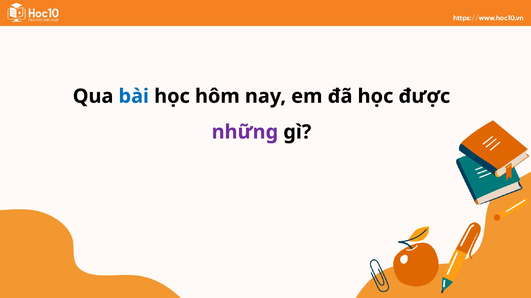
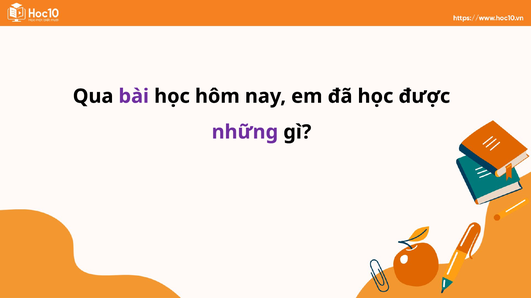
bài colour: blue -> purple
